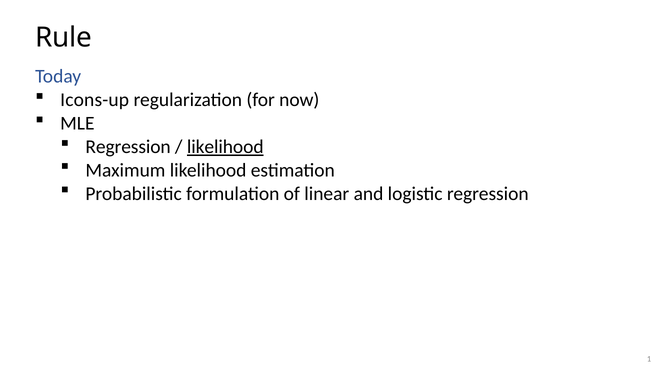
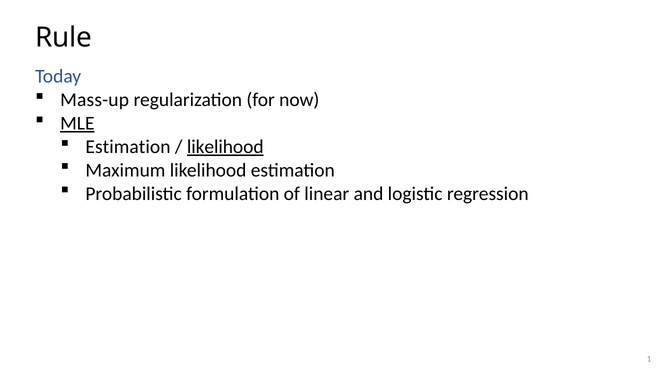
Icons-up: Icons-up -> Mass-up
MLE underline: none -> present
Regression at (128, 147): Regression -> Estimation
